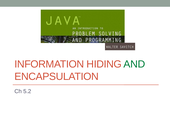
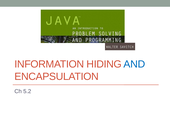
AND colour: green -> blue
